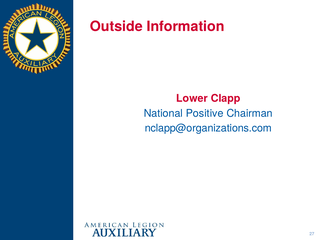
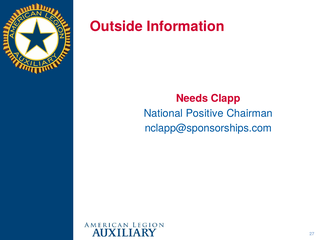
Lower: Lower -> Needs
nclapp@organizations.com: nclapp@organizations.com -> nclapp@sponsorships.com
